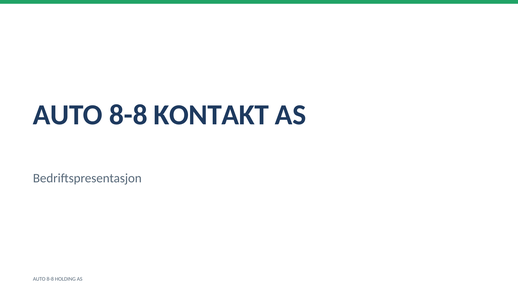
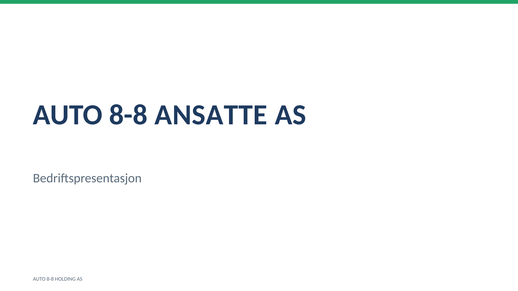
KONTAKT: KONTAKT -> ANSATTE
